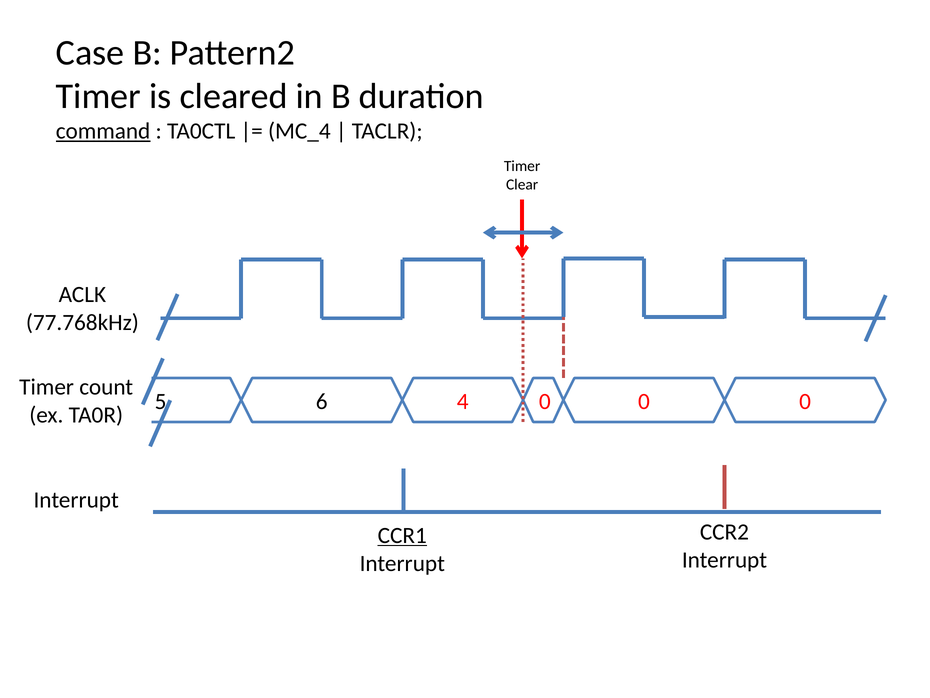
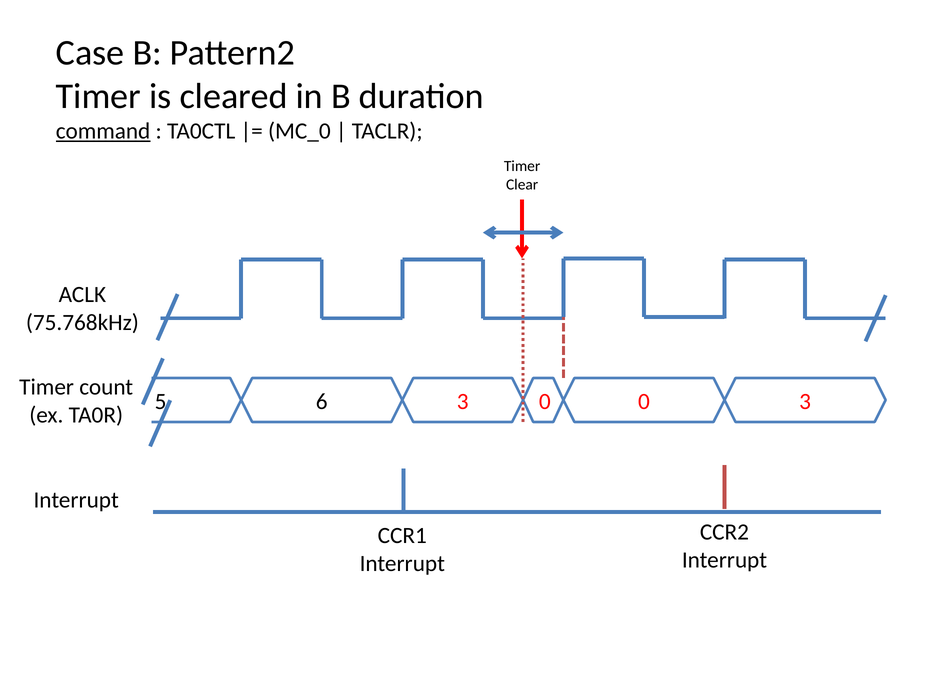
MC_4: MC_4 -> MC_0
77.768kHz: 77.768kHz -> 75.768kHz
6 4: 4 -> 3
0 0: 0 -> 3
CCR1 underline: present -> none
